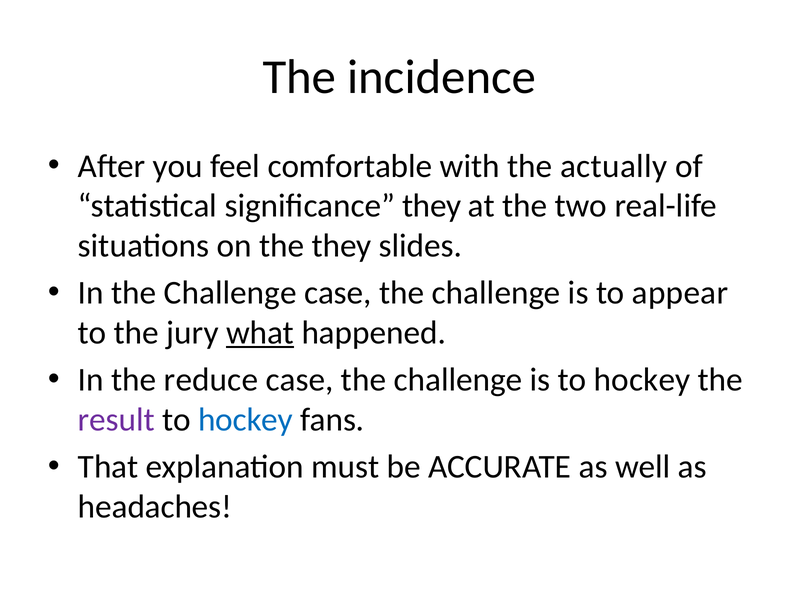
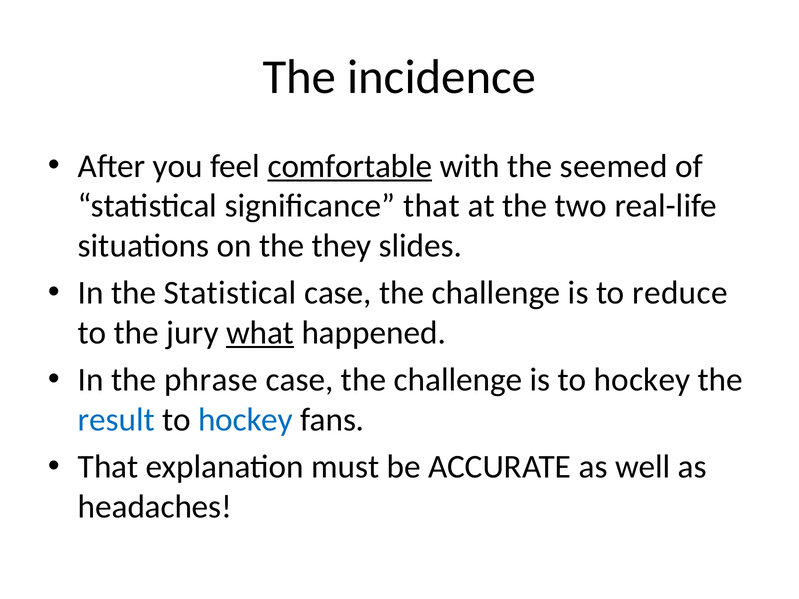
comfortable underline: none -> present
actually: actually -> seemed
significance they: they -> that
In the Challenge: Challenge -> Statistical
appear: appear -> reduce
reduce: reduce -> phrase
result colour: purple -> blue
